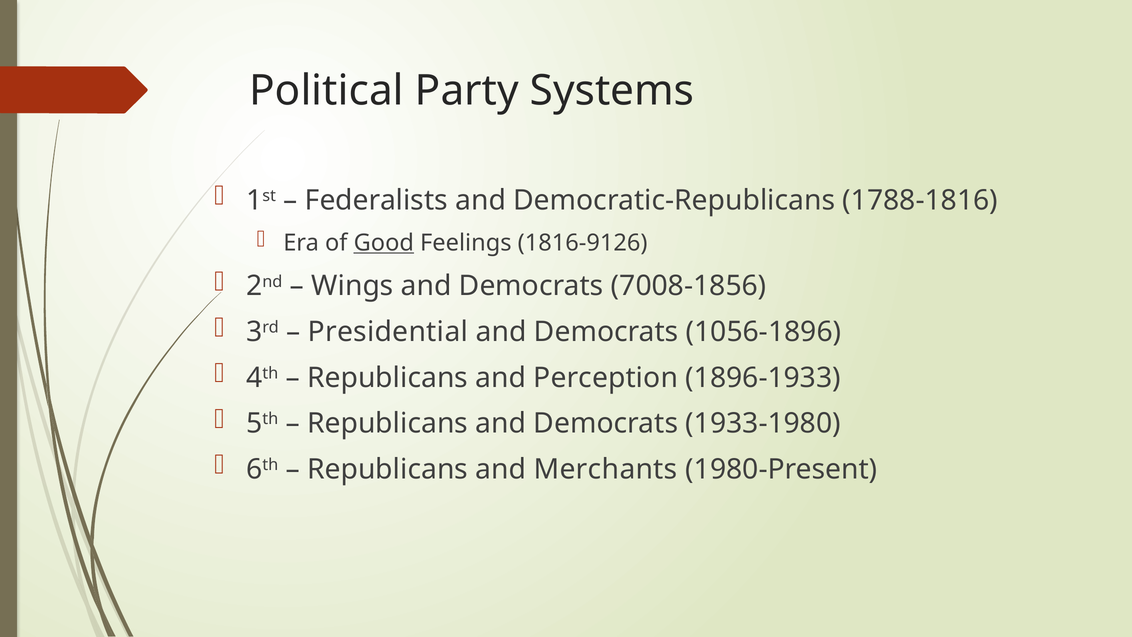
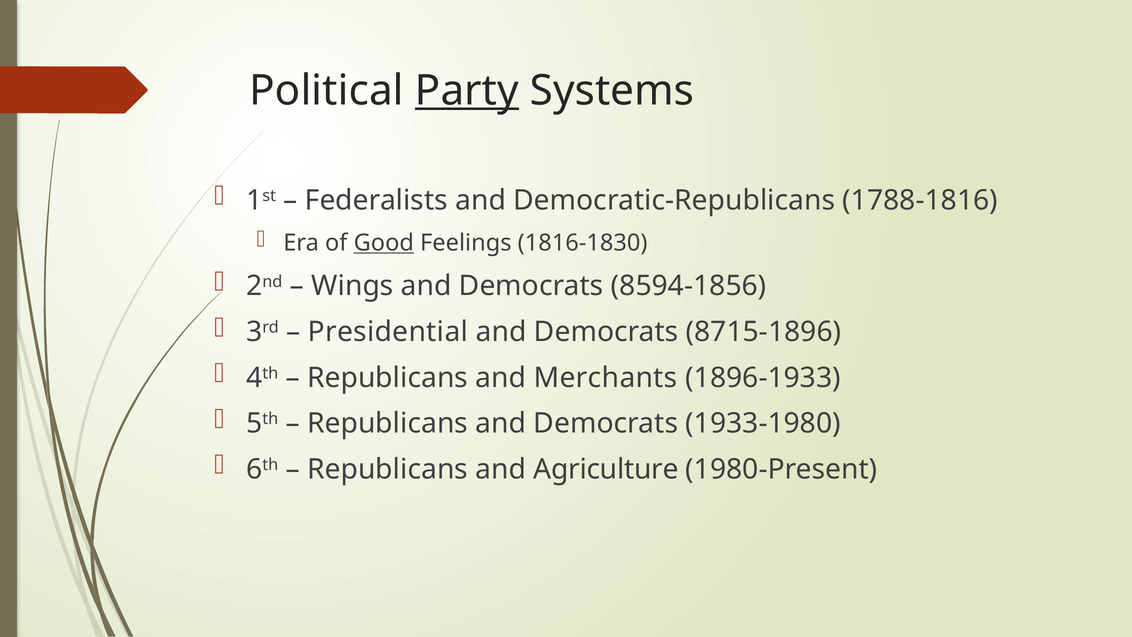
Party underline: none -> present
1816-9126: 1816-9126 -> 1816-1830
7008-1856: 7008-1856 -> 8594-1856
1056-1896: 1056-1896 -> 8715-1896
Perception: Perception -> Merchants
Merchants: Merchants -> Agriculture
